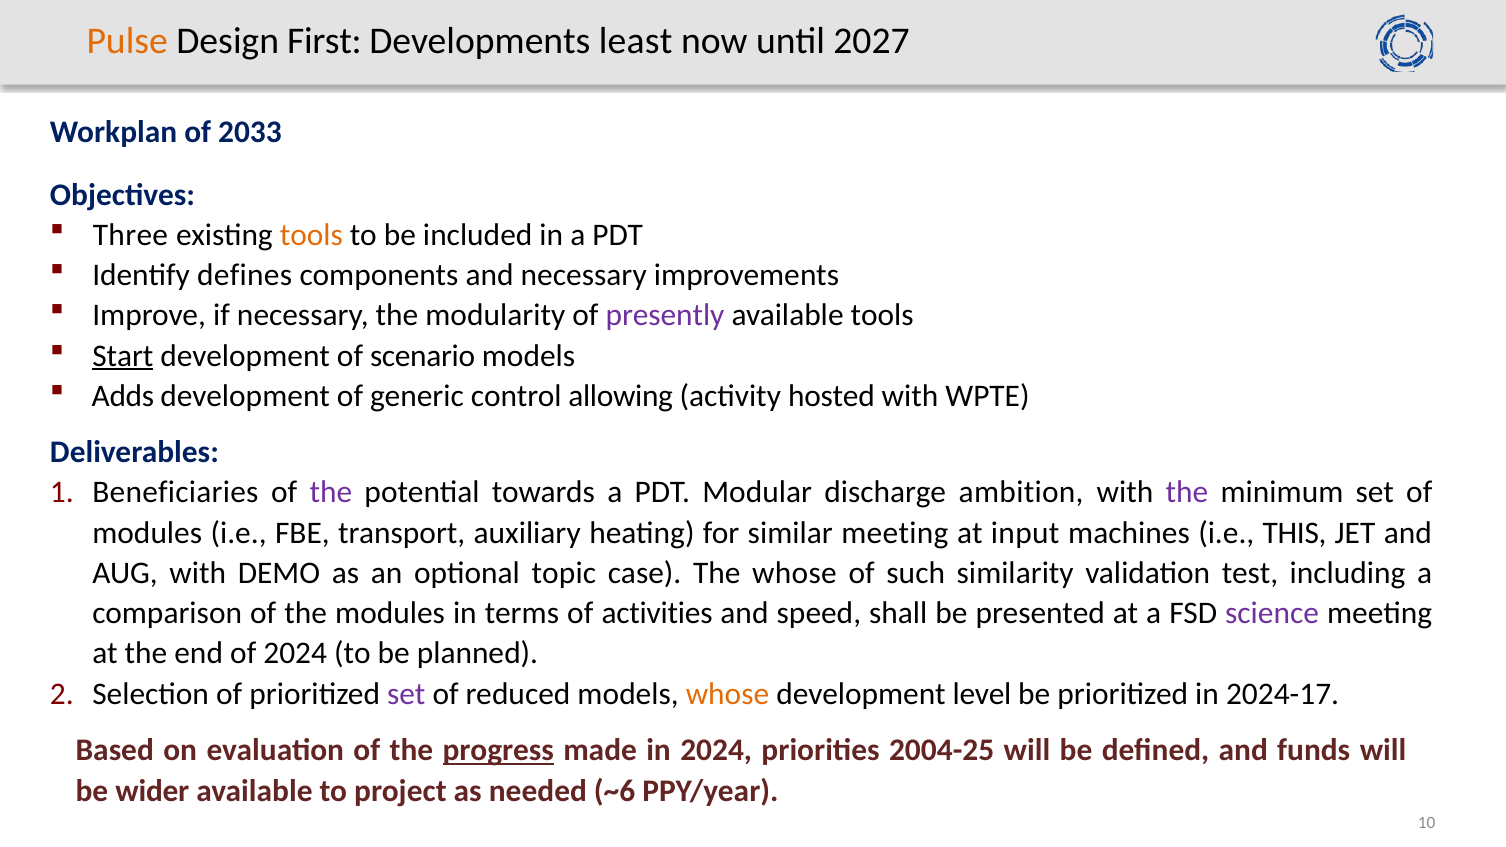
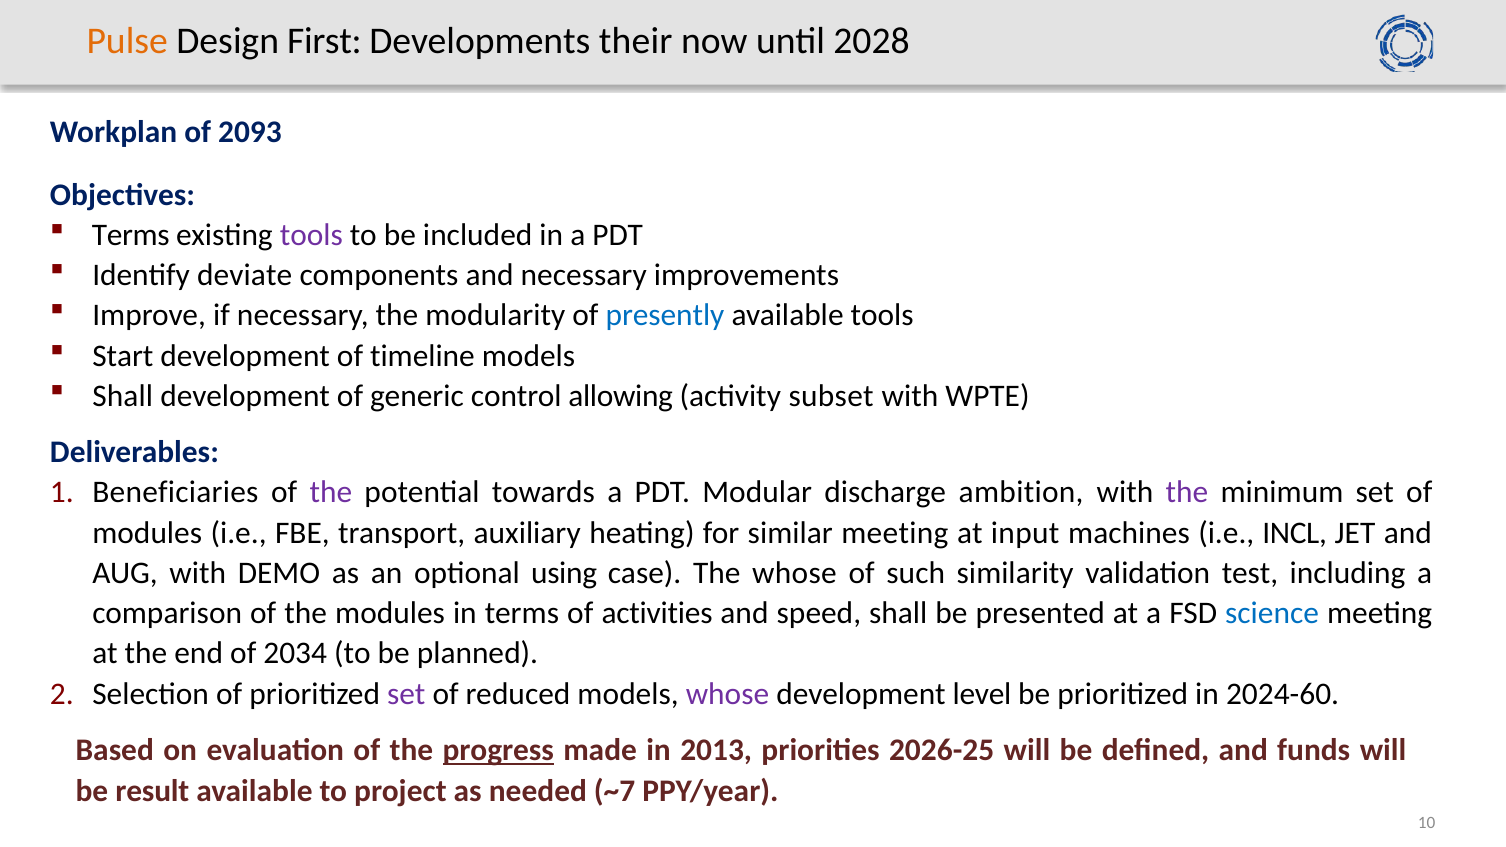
least: least -> their
2027: 2027 -> 2028
2033: 2033 -> 2093
Three at (130, 235): Three -> Terms
tools at (311, 235) colour: orange -> purple
defines: defines -> deviate
presently colour: purple -> blue
Start underline: present -> none
scenario: scenario -> timeline
Adds at (123, 396): Adds -> Shall
hosted: hosted -> subset
THIS: THIS -> INCL
topic: topic -> using
science colour: purple -> blue
of 2024: 2024 -> 2034
whose at (727, 694) colour: orange -> purple
2024-17: 2024-17 -> 2024-60
in 2024: 2024 -> 2013
2004-25: 2004-25 -> 2026-25
wider: wider -> result
~6: ~6 -> ~7
